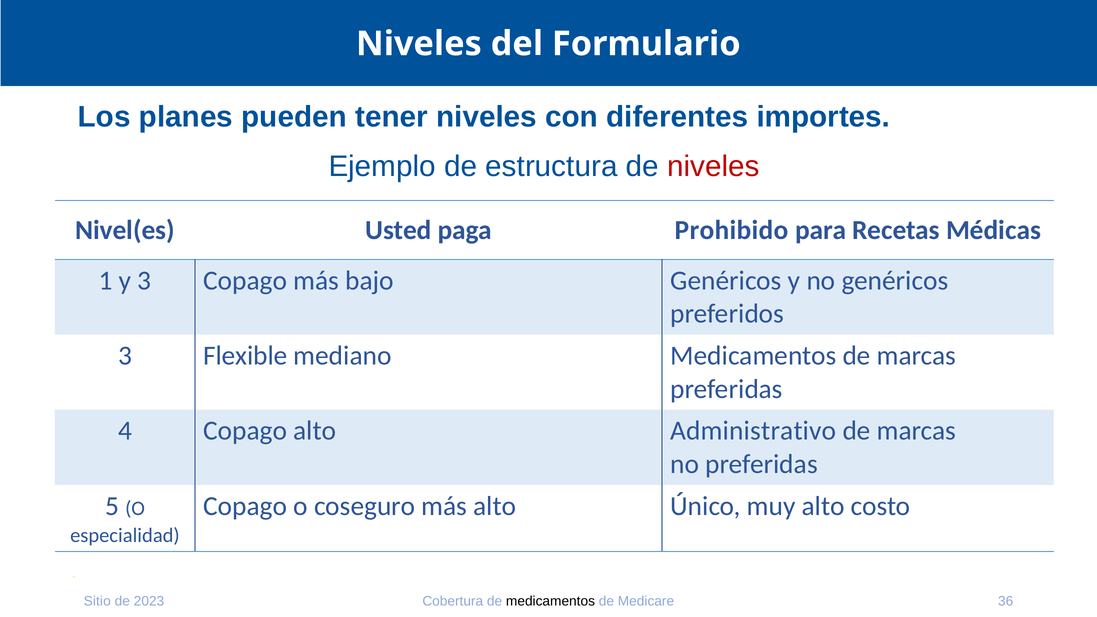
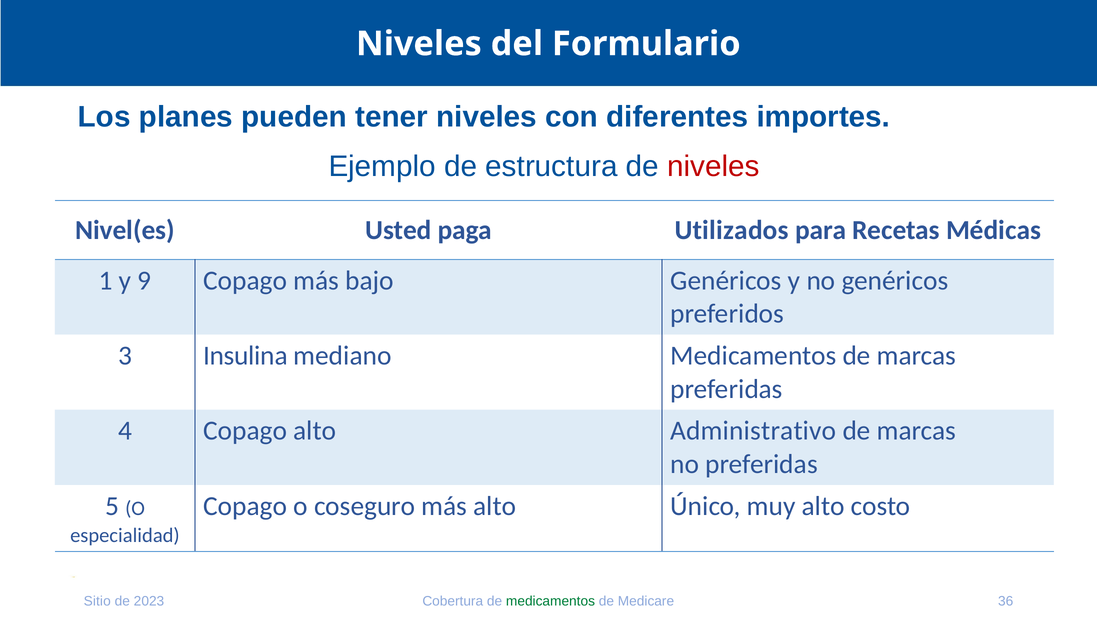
Prohibido: Prohibido -> Utilizados
y 3: 3 -> 9
Flexible: Flexible -> Insulina
medicamentos at (550, 601) colour: black -> green
